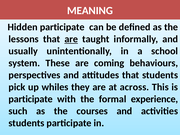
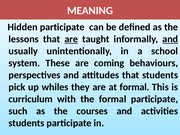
and at (170, 39) underline: none -> present
at across: across -> formal
participate at (31, 99): participate -> curriculum
formal experience: experience -> participate
